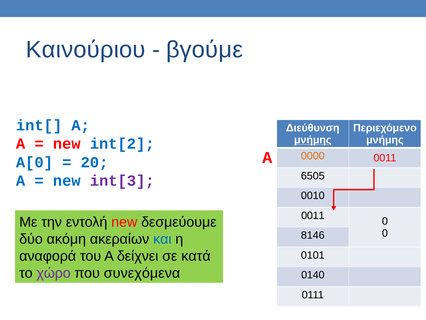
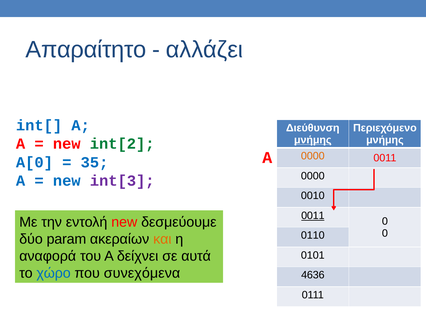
Καινούριου: Καινούριου -> Απαραίτητο
βγούμε: βγούμε -> αλλάζει
int[2 colour: blue -> green
20: 20 -> 35
6505 at (313, 176): 6505 -> 0000
0011 at (313, 215) underline: none -> present
8146: 8146 -> 0110
ακόμη: ακόμη -> param
και colour: blue -> orange
κατά: κατά -> αυτά
χώρο colour: purple -> blue
0140: 0140 -> 4636
